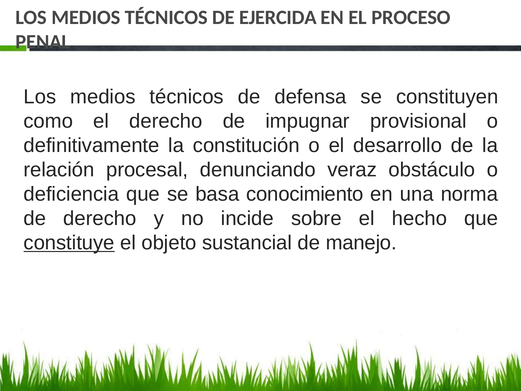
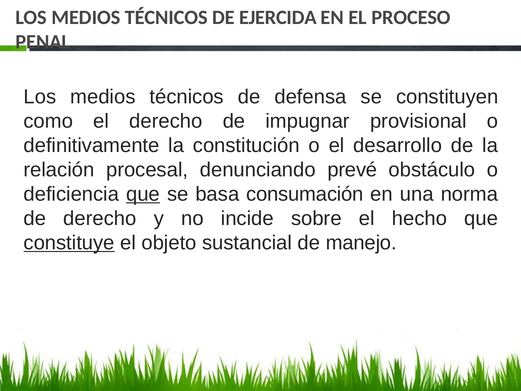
veraz: veraz -> prevé
que at (143, 194) underline: none -> present
conocimiento: conocimiento -> consumación
